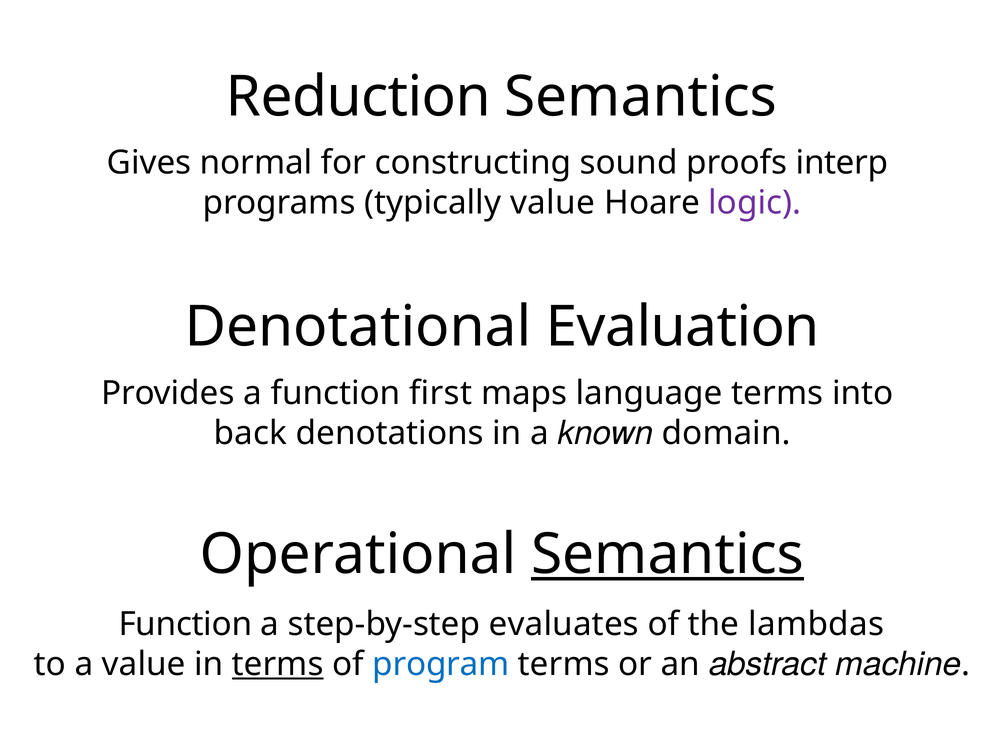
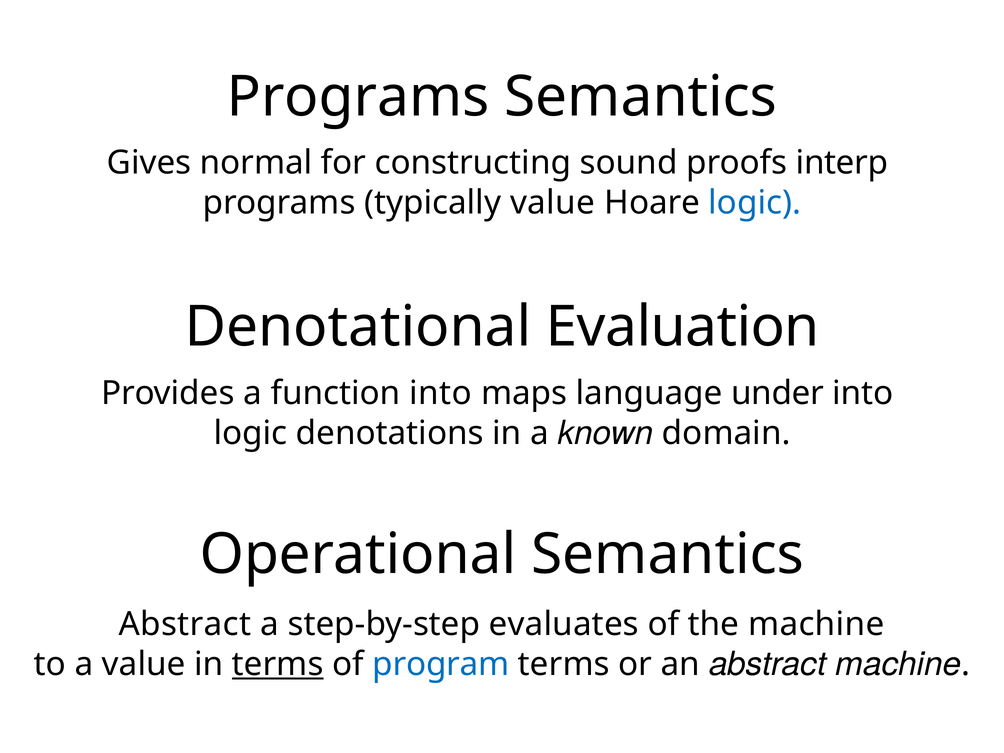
Reduction at (358, 97): Reduction -> Programs
logic at (755, 203) colour: purple -> blue
function first: first -> into
language terms: terms -> under
back at (250, 433): back -> logic
Semantics at (668, 554) underline: present -> none
Function at (185, 624): Function -> Abstract
the lambdas: lambdas -> machine
